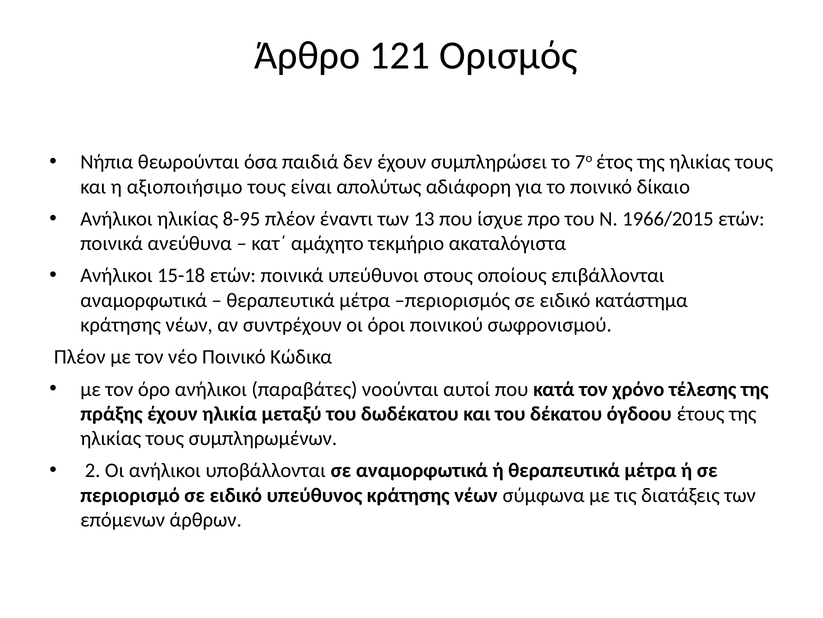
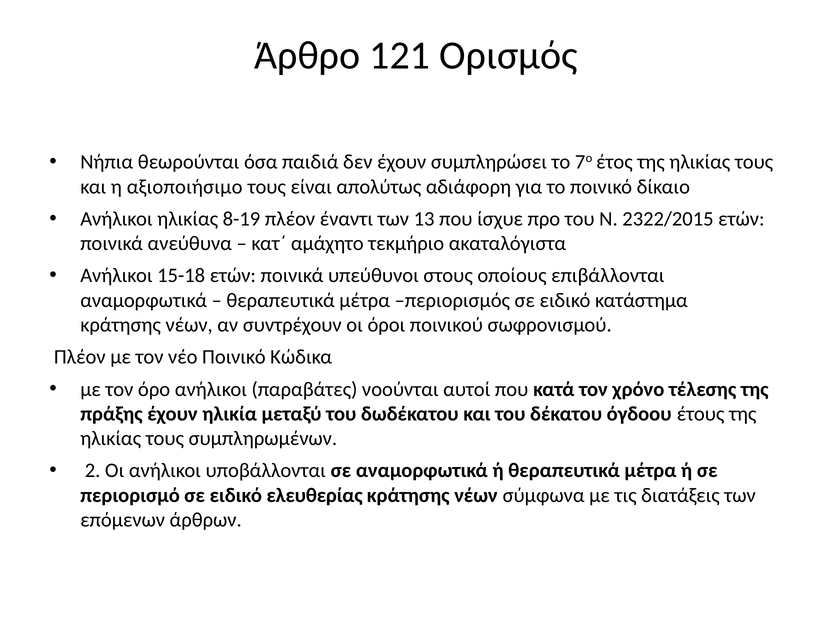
8-95: 8-95 -> 8-19
1966/2015: 1966/2015 -> 2322/2015
υπεύθυνος: υπεύθυνος -> ελευθερίας
